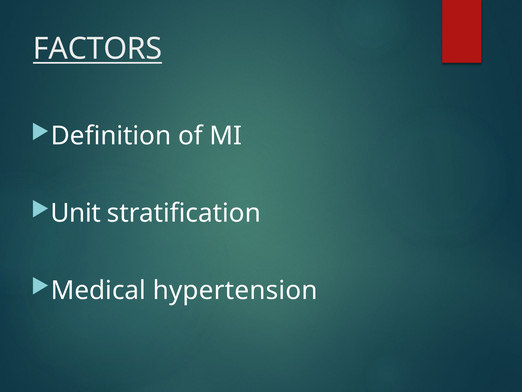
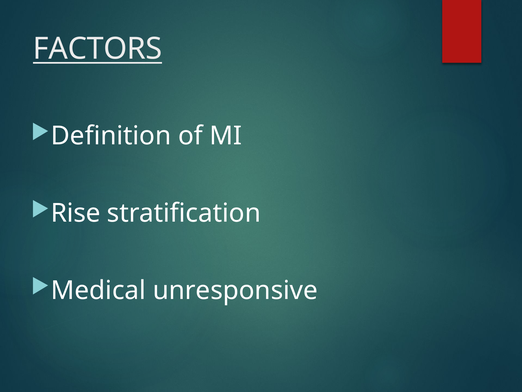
Unit: Unit -> Rise
hypertension: hypertension -> unresponsive
